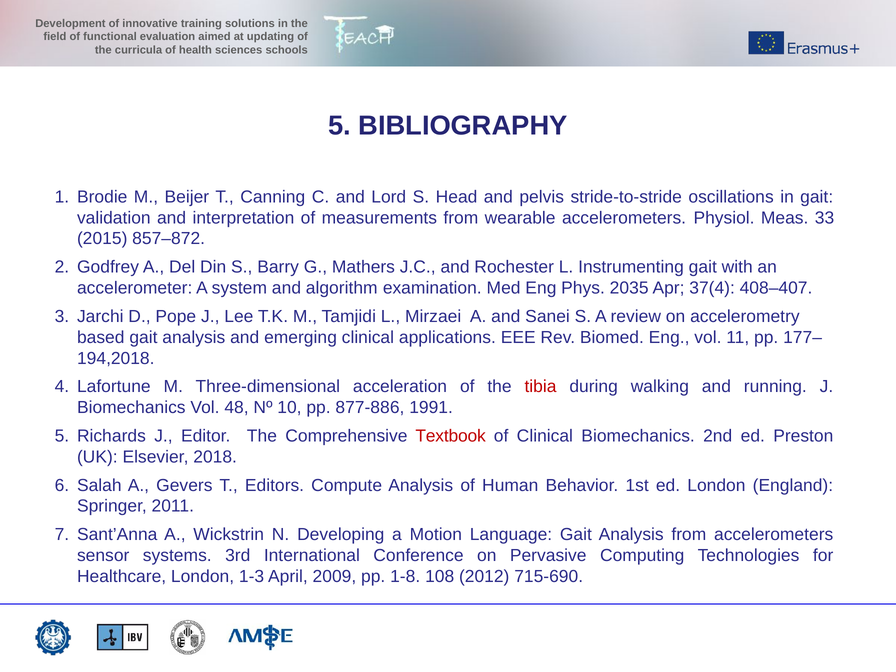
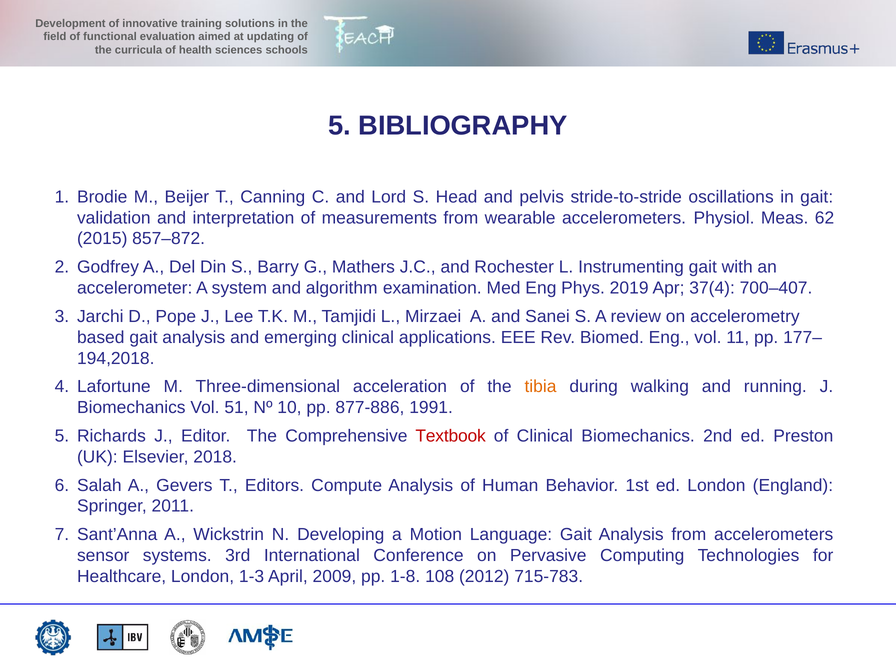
33: 33 -> 62
2035: 2035 -> 2019
408–407: 408–407 -> 700–407
tibia colour: red -> orange
48: 48 -> 51
715-690: 715-690 -> 715-783
